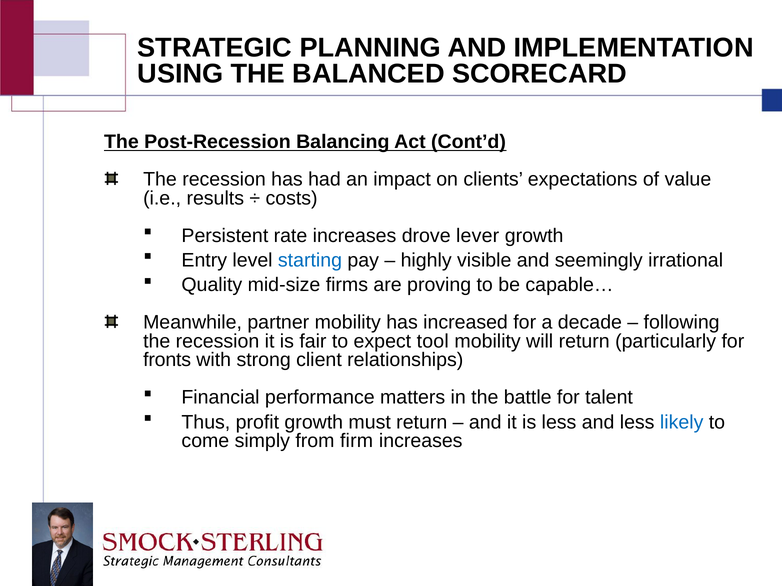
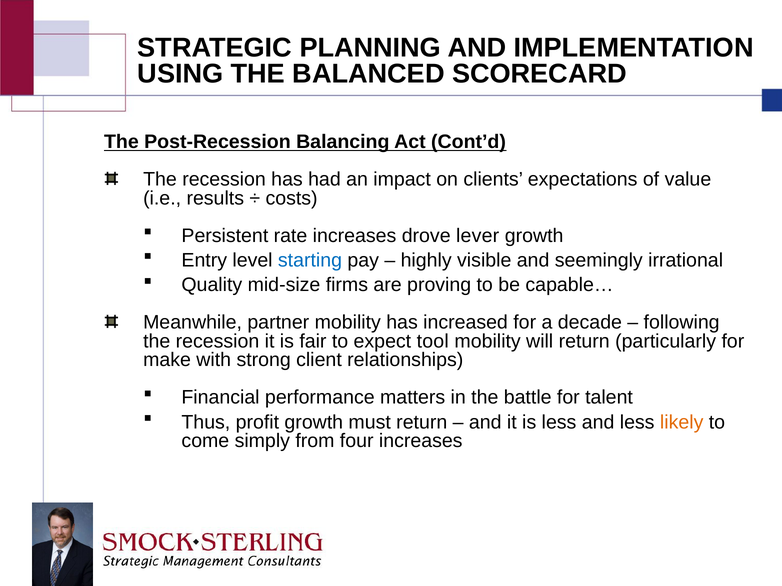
fronts: fronts -> make
likely colour: blue -> orange
firm: firm -> four
